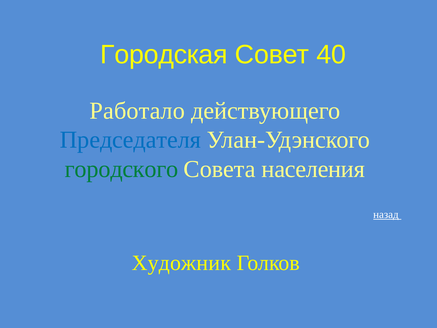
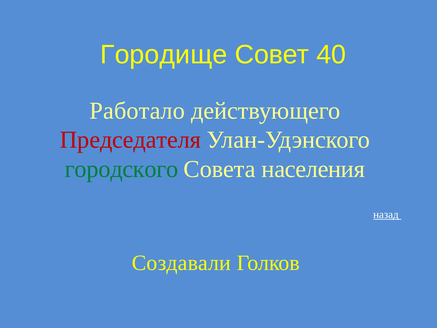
Городская: Городская -> Городище
Председателя colour: blue -> red
Художник: Художник -> Создавали
